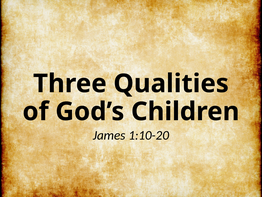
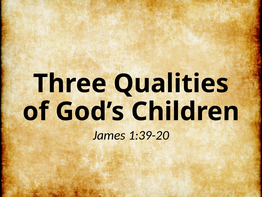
1:10-20: 1:10-20 -> 1:39-20
